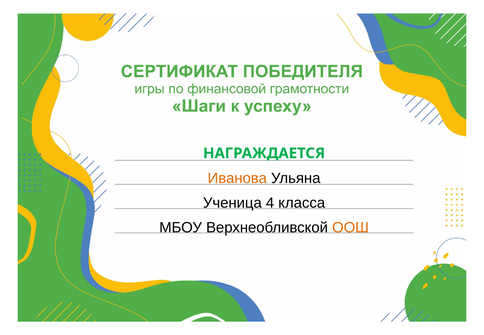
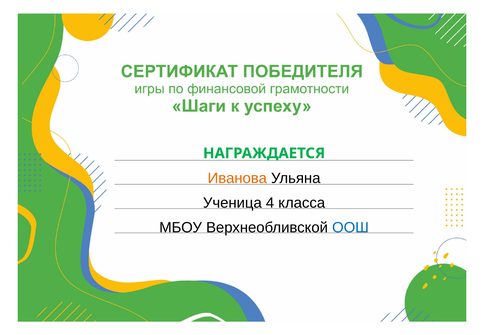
ООШ colour: orange -> blue
